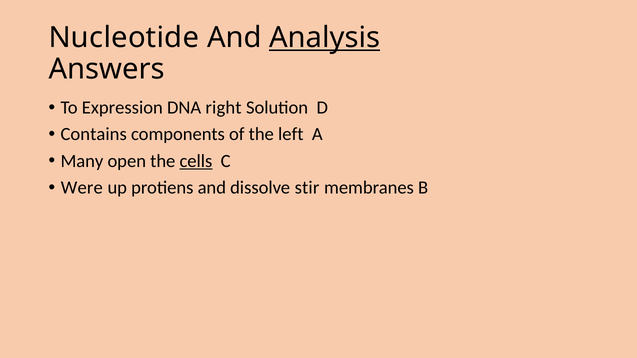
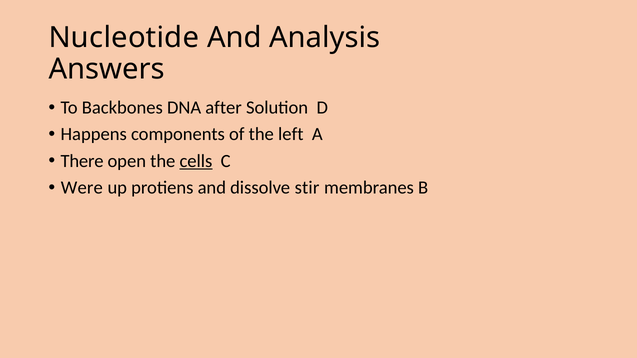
Analysis underline: present -> none
Expression: Expression -> Backbones
right: right -> after
Contains: Contains -> Happens
Many: Many -> There
